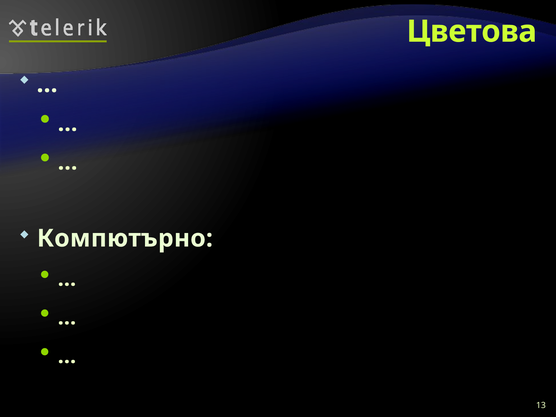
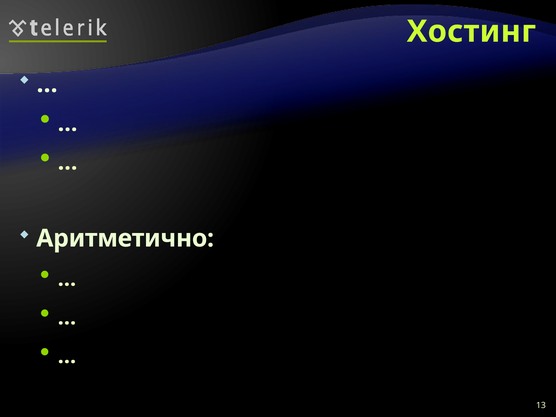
Цветова: Цветова -> Хостинг
Компютърно: Компютърно -> Аритметично
